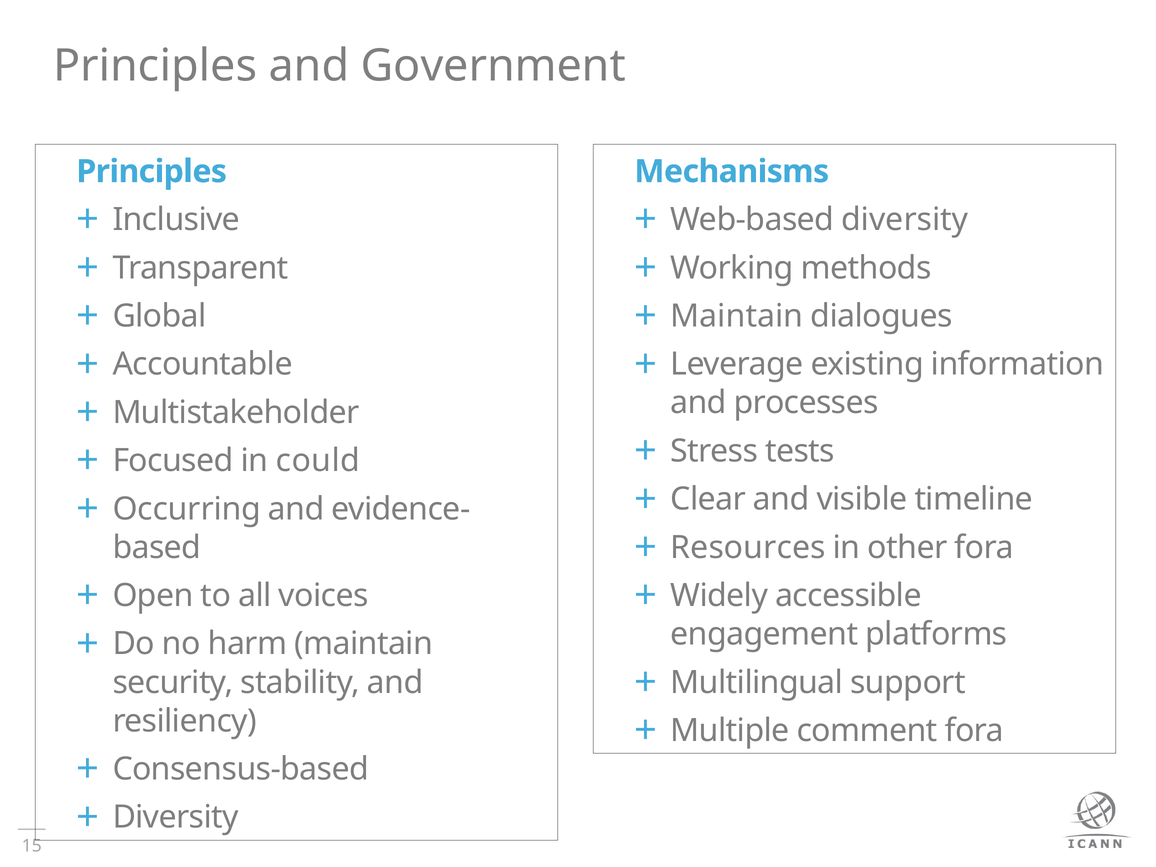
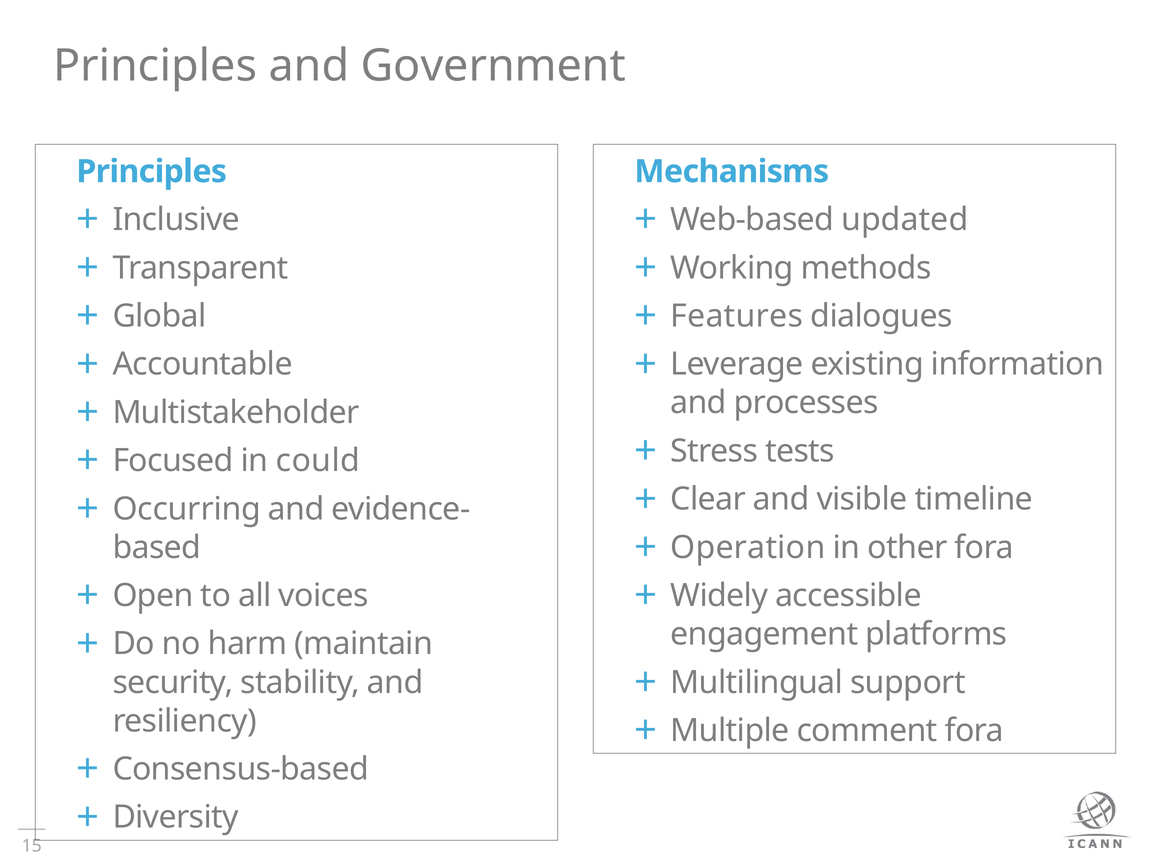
Web-based diversity: diversity -> updated
Maintain at (737, 316): Maintain -> Features
Resources: Resources -> Operation
